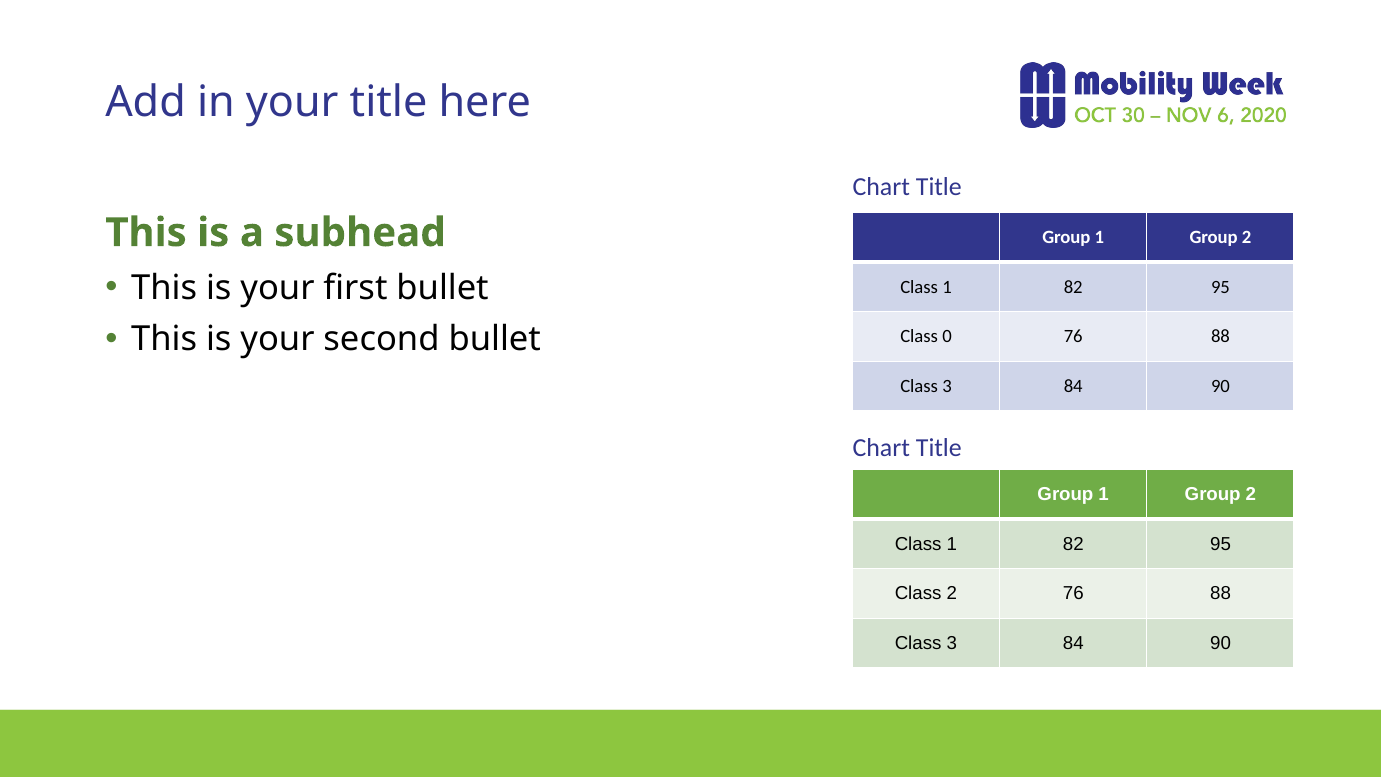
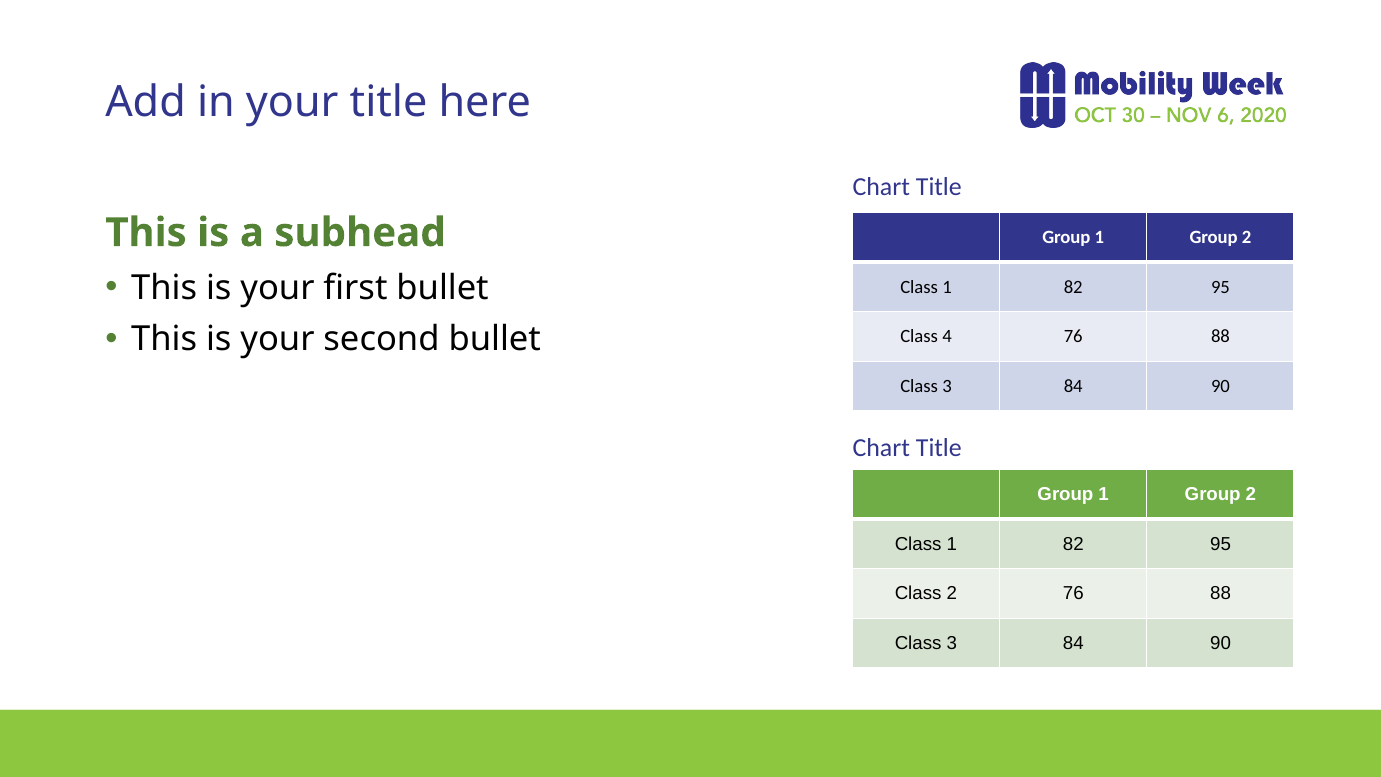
0: 0 -> 4
